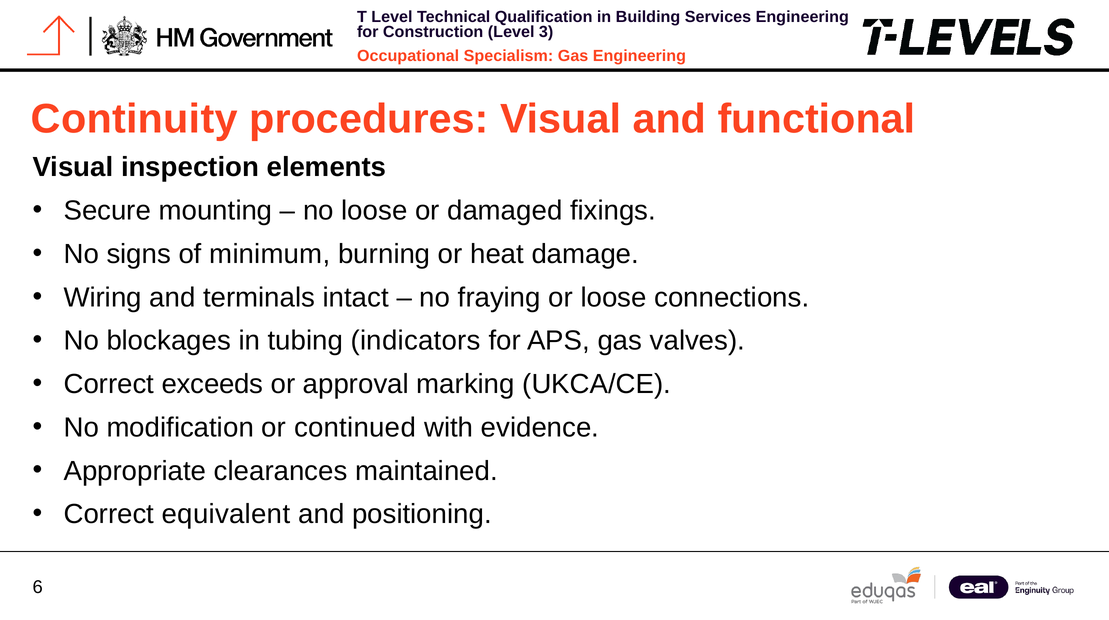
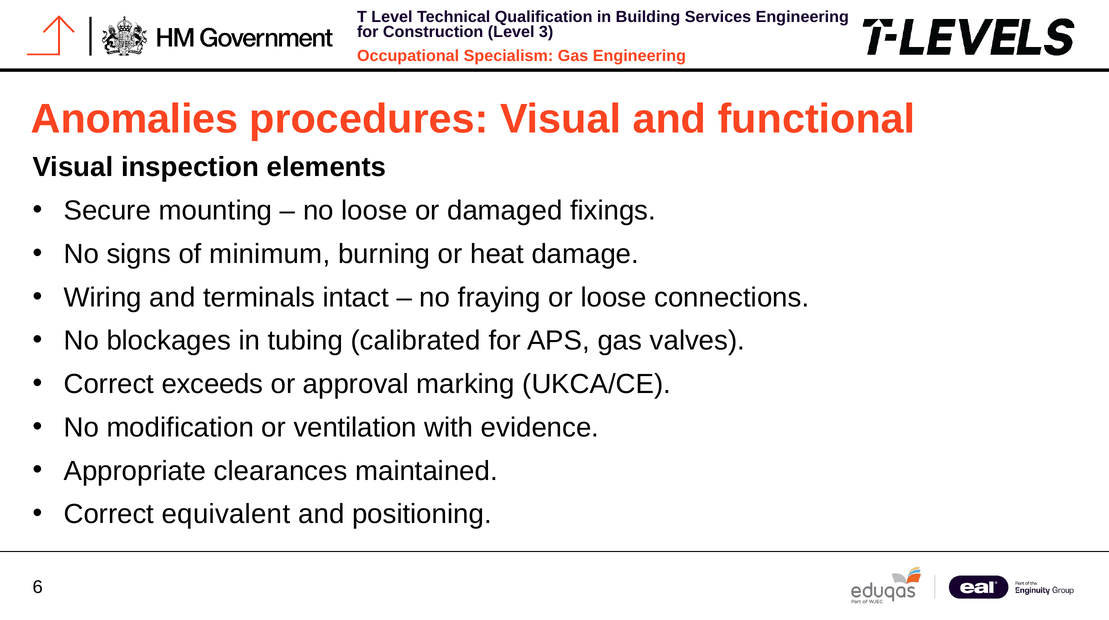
Continuity: Continuity -> Anomalies
indicators: indicators -> calibrated
continued: continued -> ventilation
